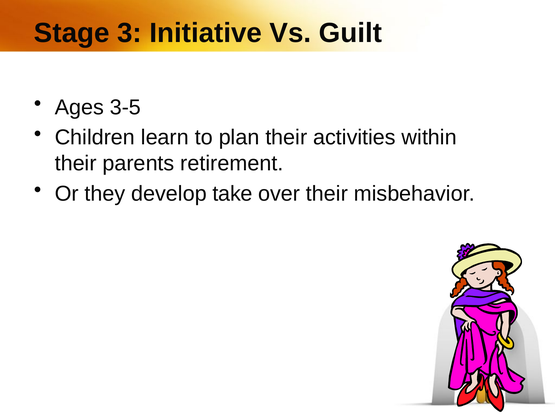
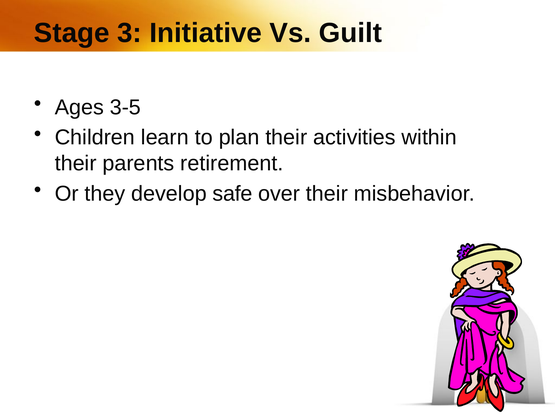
take: take -> safe
